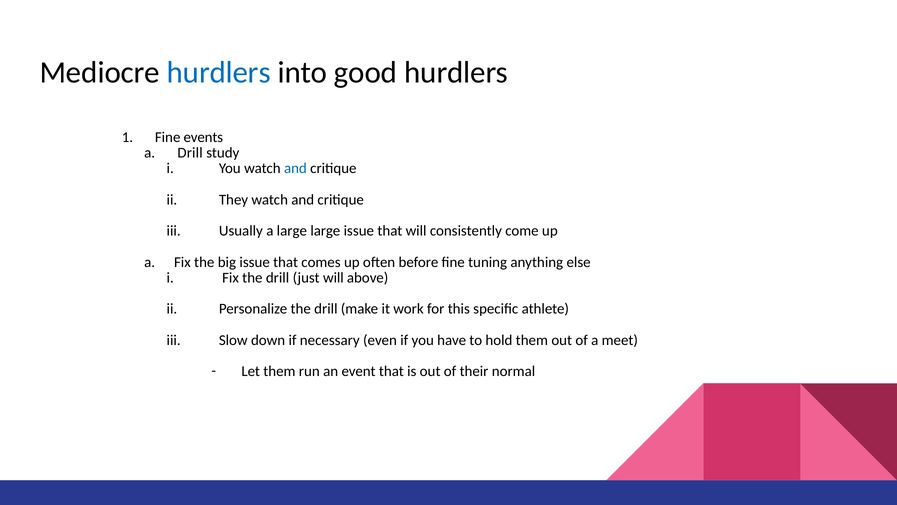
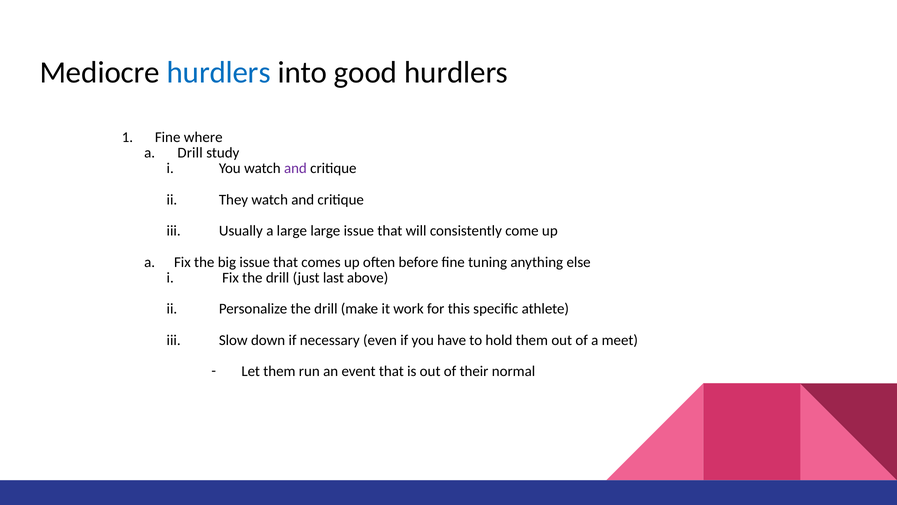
events: events -> where
and at (295, 168) colour: blue -> purple
just will: will -> last
